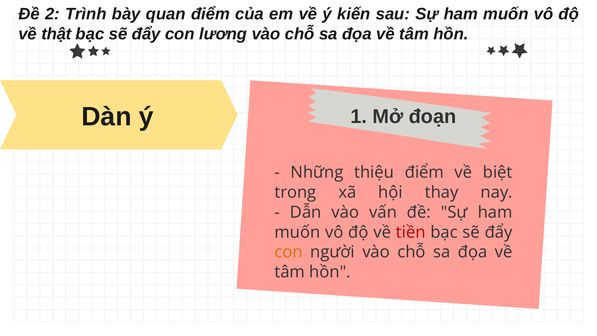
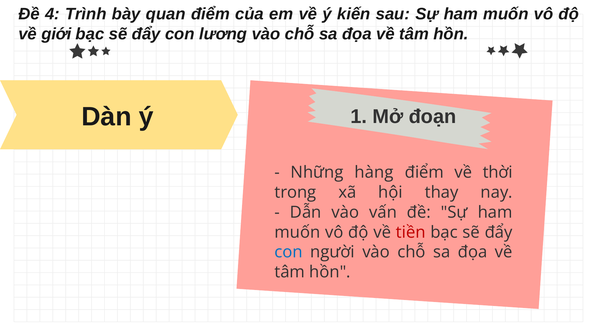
2: 2 -> 4
thật: thật -> giới
thiệu: thiệu -> hàng
biệt: biệt -> thời
con at (289, 252) colour: orange -> blue
